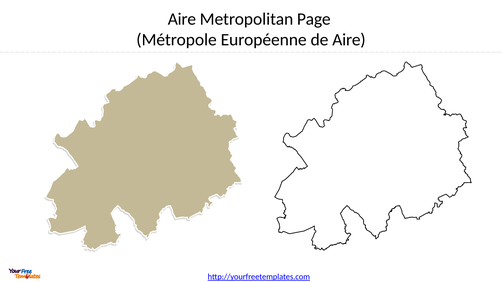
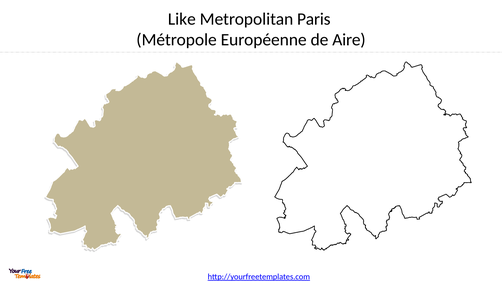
Aire at (182, 19): Aire -> Like
Page: Page -> Paris
